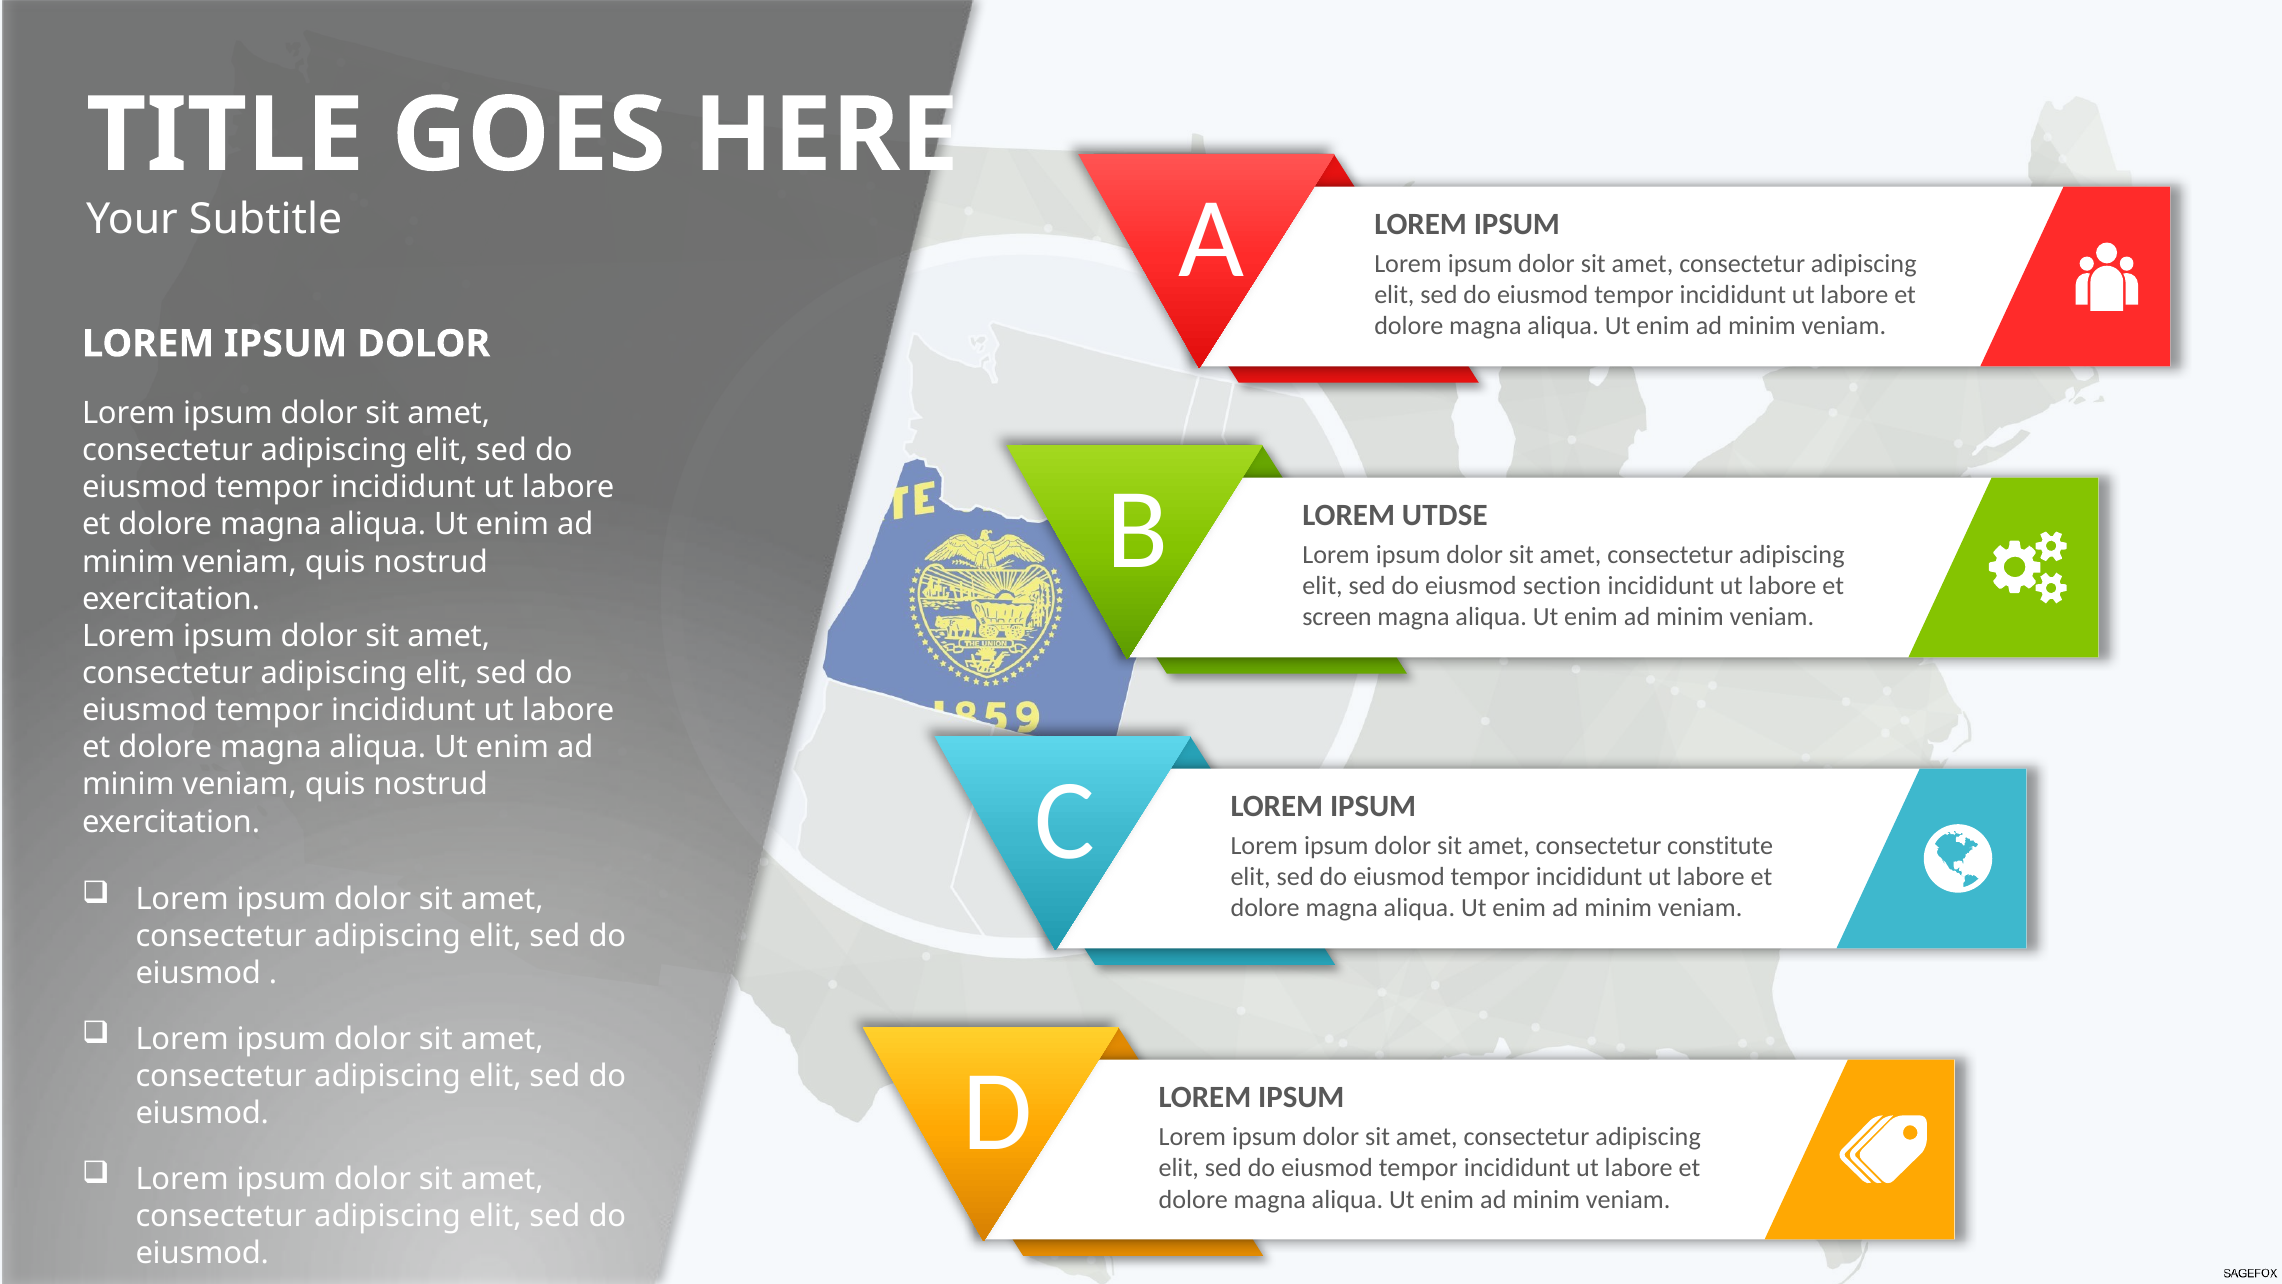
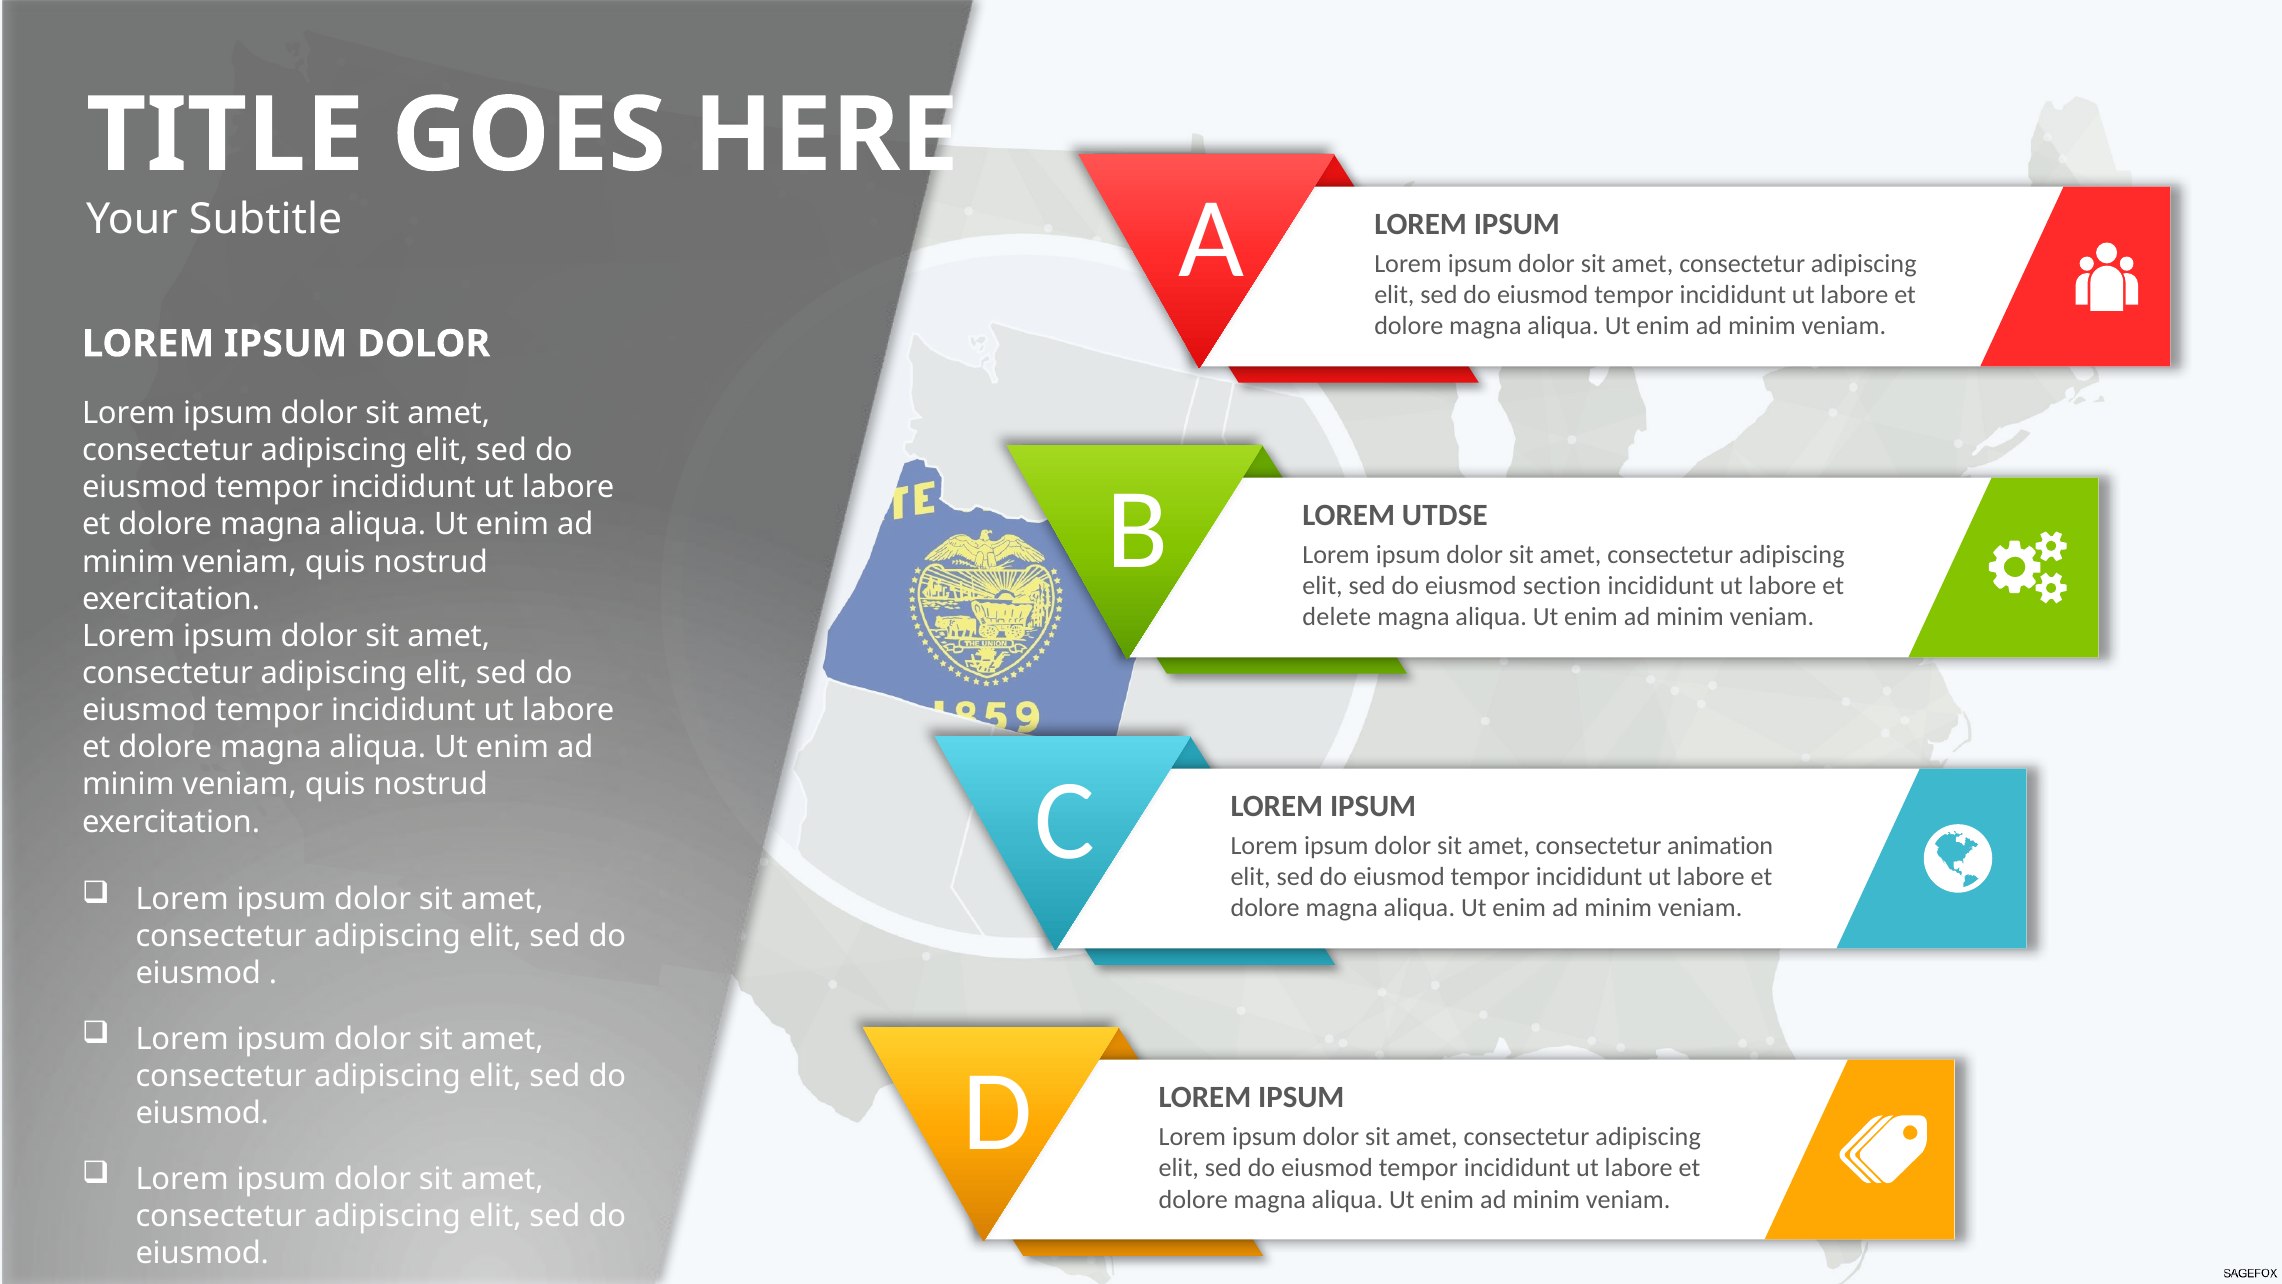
screen: screen -> delete
constitute: constitute -> animation
